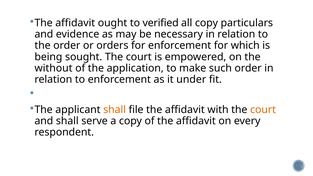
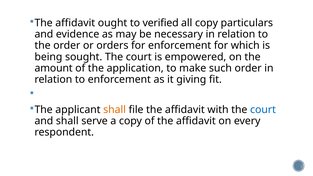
without: without -> amount
under: under -> giving
court at (263, 110) colour: orange -> blue
